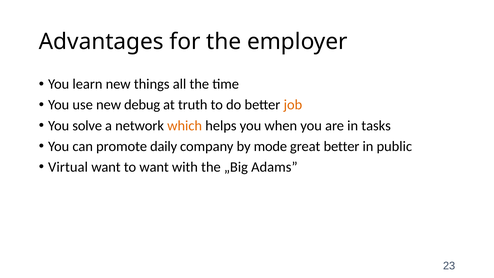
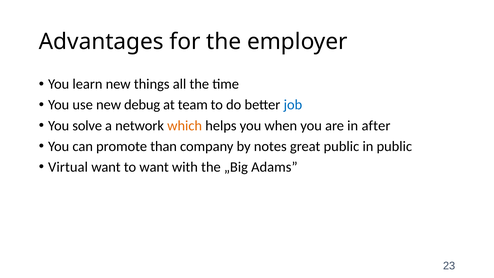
truth: truth -> team
job colour: orange -> blue
tasks: tasks -> after
daily: daily -> than
mode: mode -> notes
great better: better -> public
